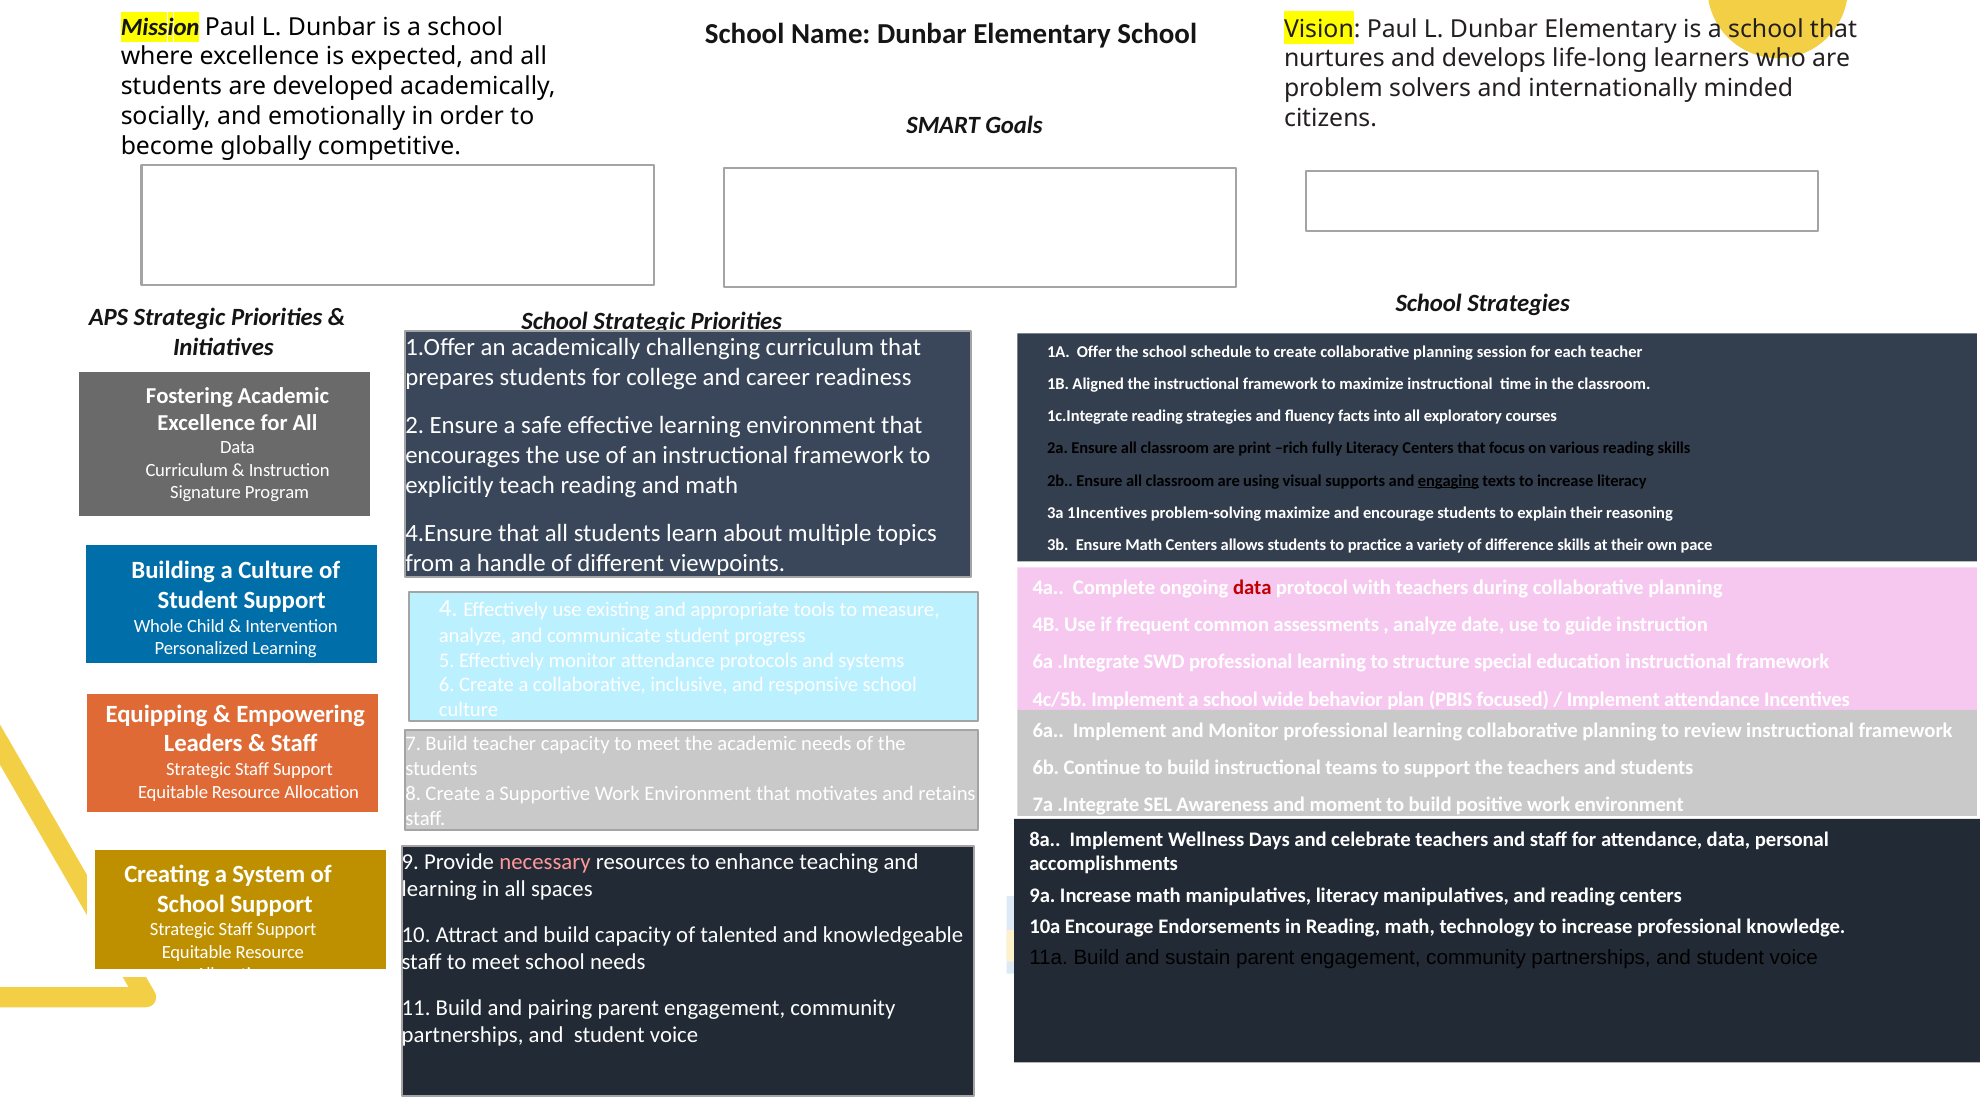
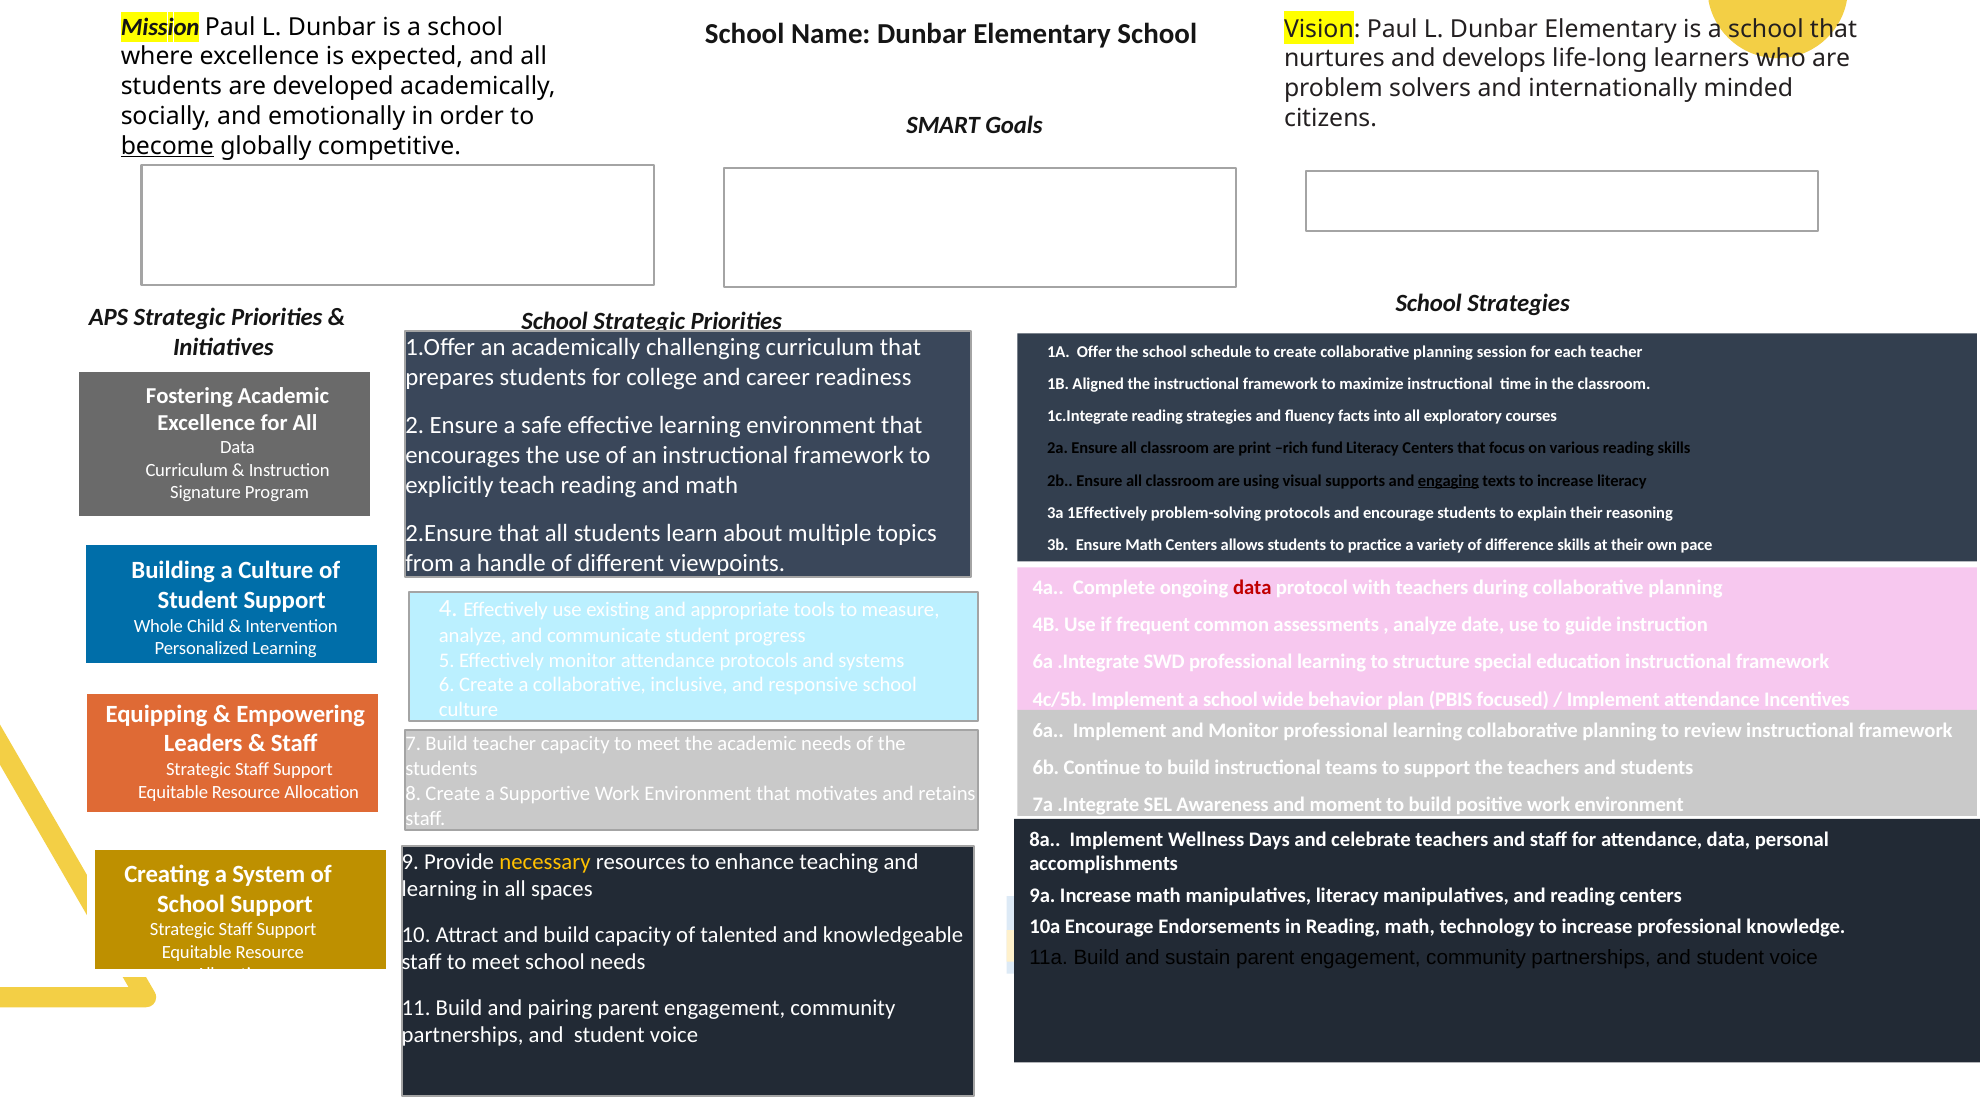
become underline: none -> present
fully: fully -> fund
1Incentives: 1Incentives -> 1Effectively
problem-solving maximize: maximize -> protocols
4.Ensure: 4.Ensure -> 2.Ensure
necessary colour: pink -> yellow
